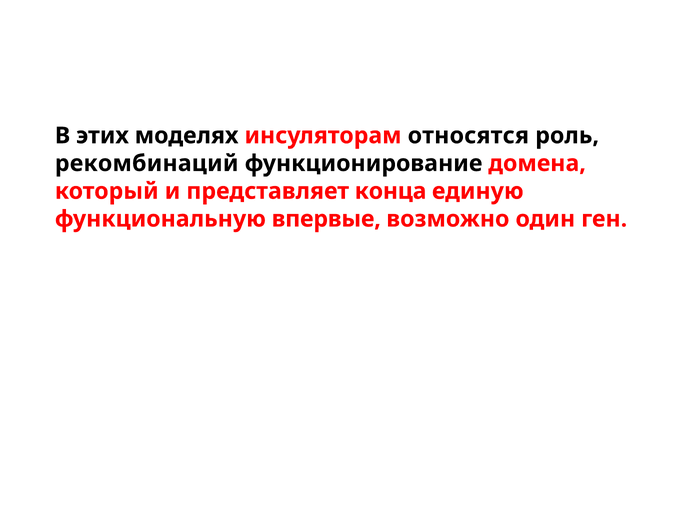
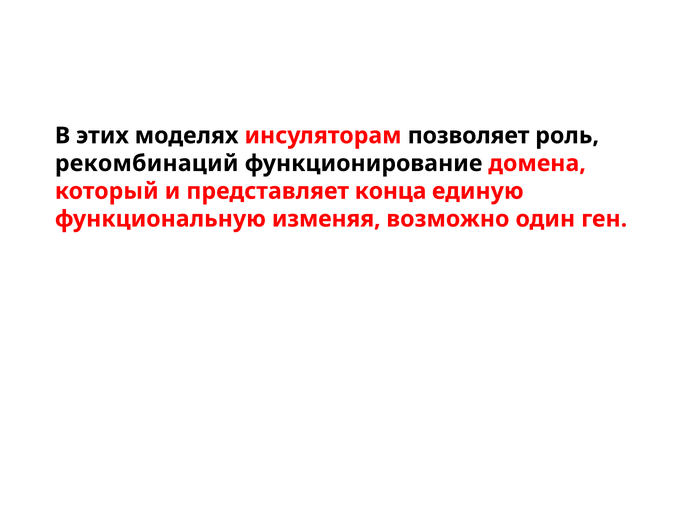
относятся: относятся -> позволяет
впервые: впервые -> изменяя
